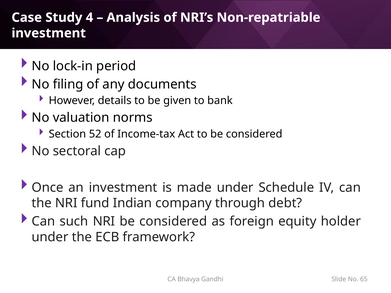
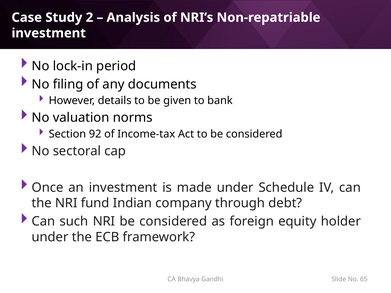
4: 4 -> 2
52: 52 -> 92
